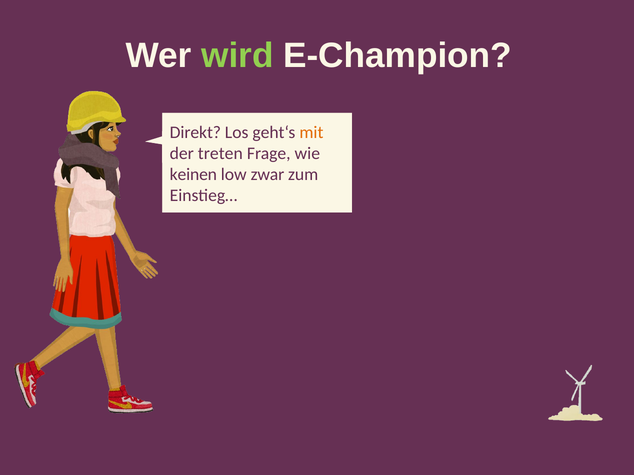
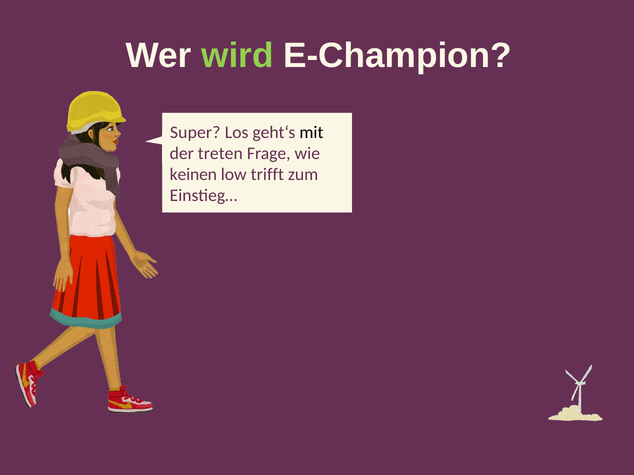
Direkt: Direkt -> Super
mit colour: orange -> black
zwar: zwar -> trifft
